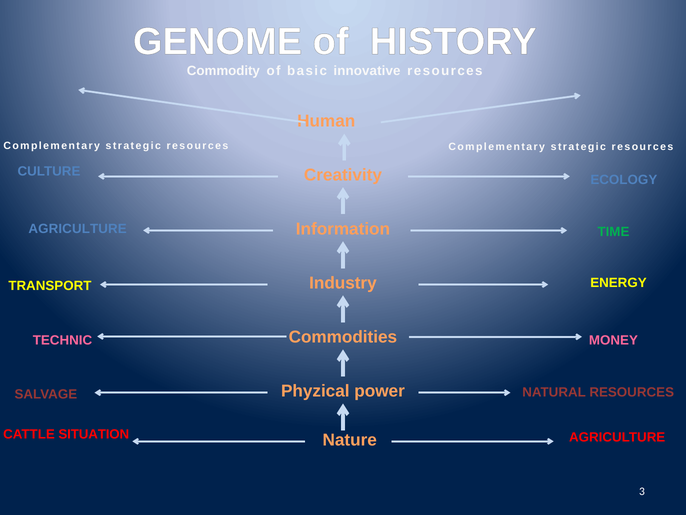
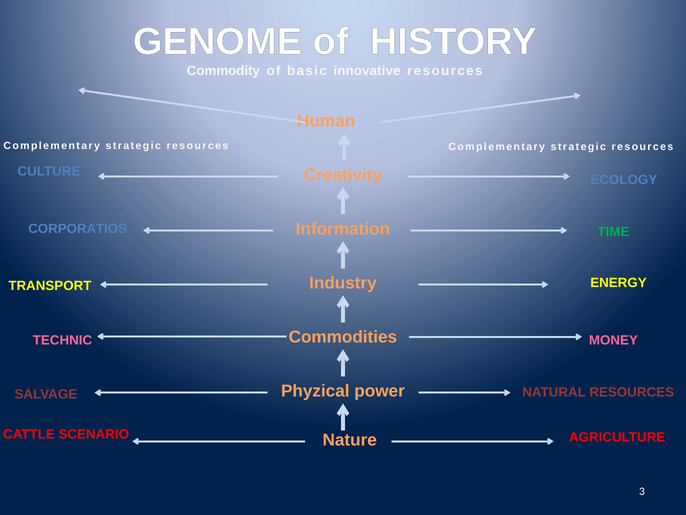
AGRICULTURE at (78, 228): AGRICULTURE -> CORPORATIOS
SITUATION: SITUATION -> SCENARIO
